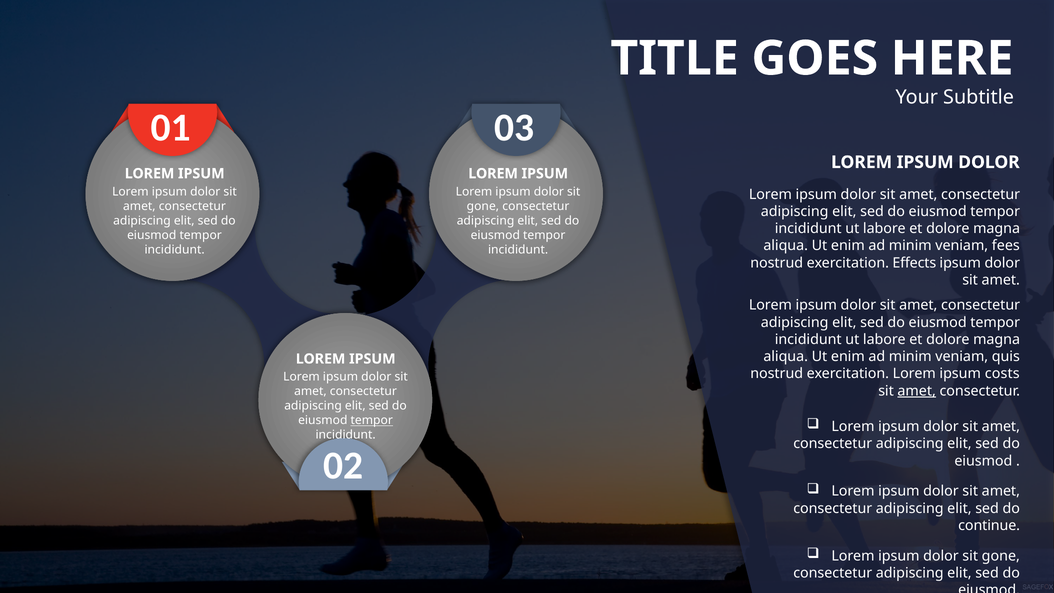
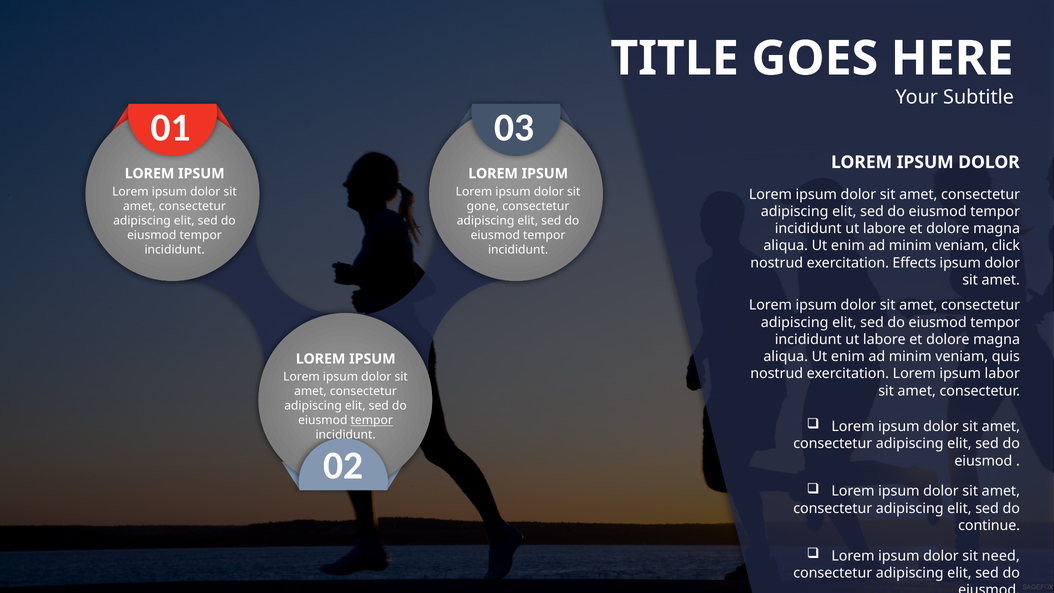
fees: fees -> click
costs: costs -> labor
amet at (917, 391) underline: present -> none
gone at (1001, 556): gone -> need
